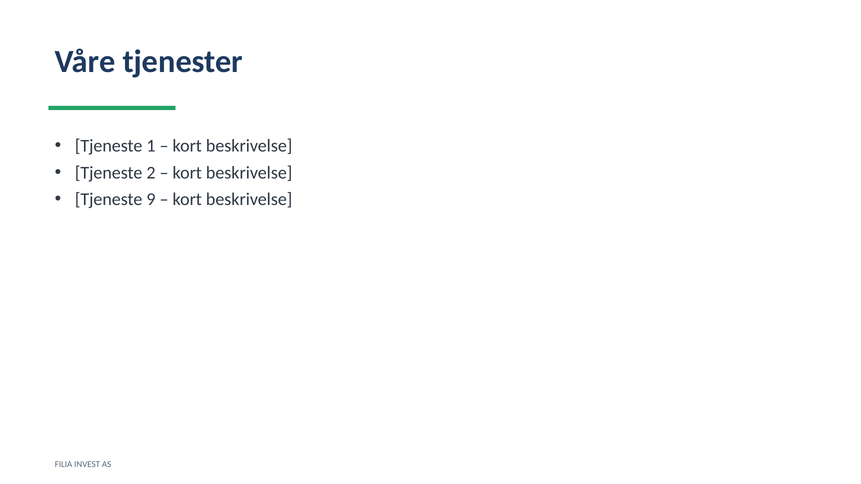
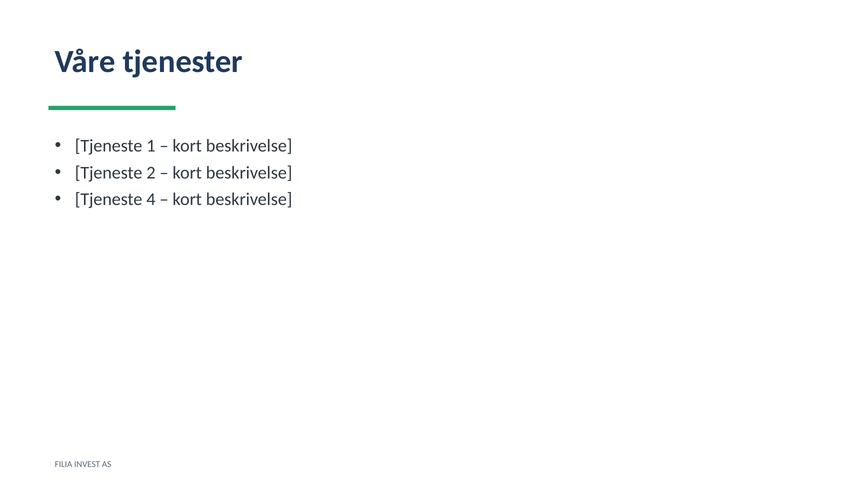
9: 9 -> 4
